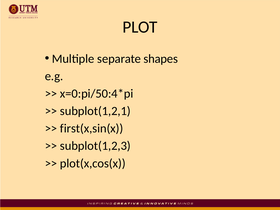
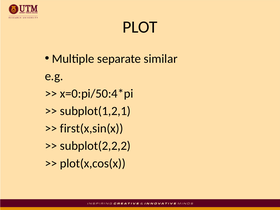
shapes: shapes -> similar
subplot(1,2,3: subplot(1,2,3 -> subplot(2,2,2
